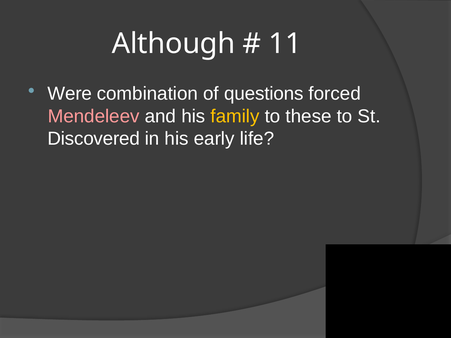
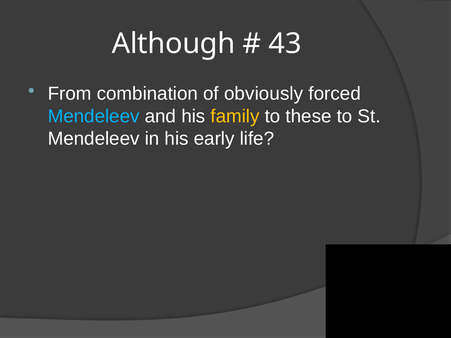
11: 11 -> 43
Were: Were -> From
questions: questions -> obviously
Mendeleev at (94, 116) colour: pink -> light blue
Discovered at (94, 139): Discovered -> Mendeleev
